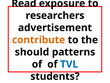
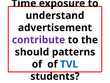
Read: Read -> Time
researchers: researchers -> understand
contribute colour: orange -> purple
